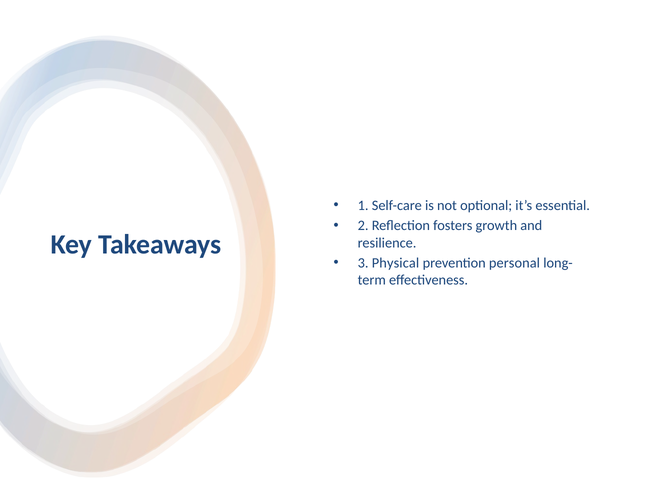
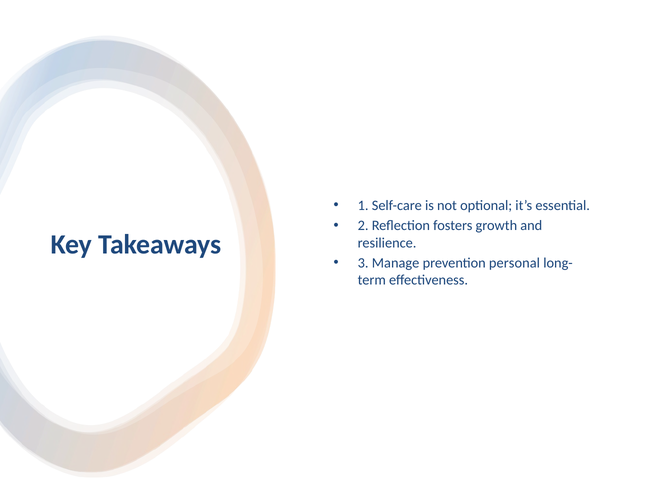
Physical: Physical -> Manage
